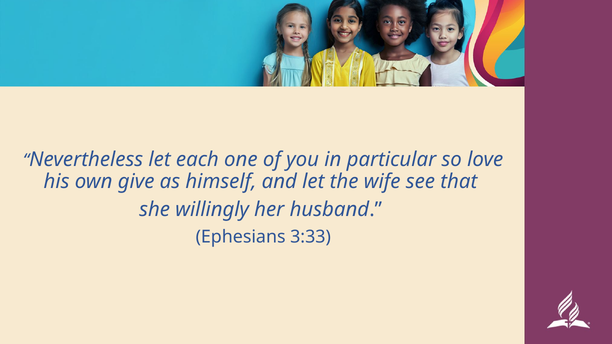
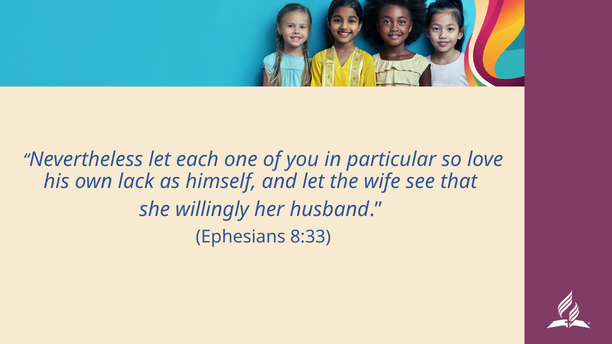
give: give -> lack
3:33: 3:33 -> 8:33
